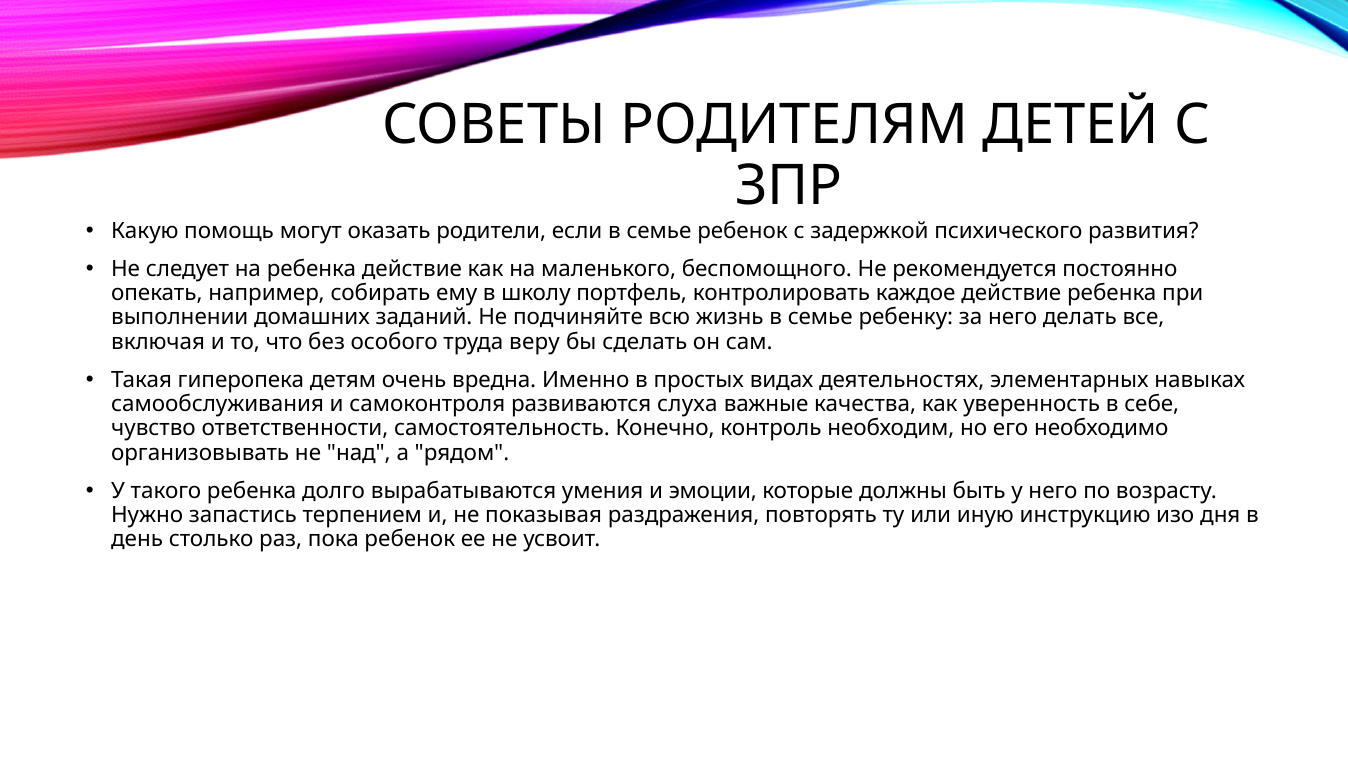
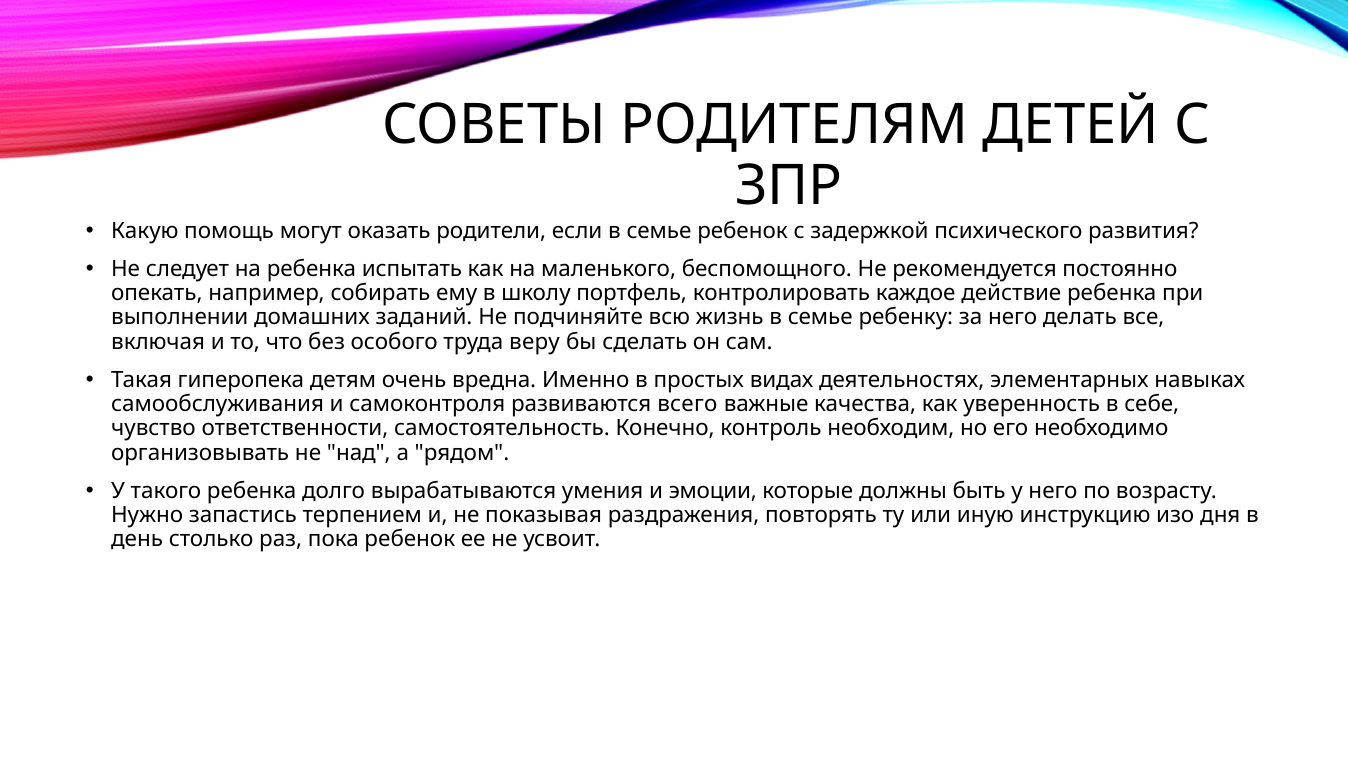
ребенка действие: действие -> испытать
слуха: слуха -> всего
